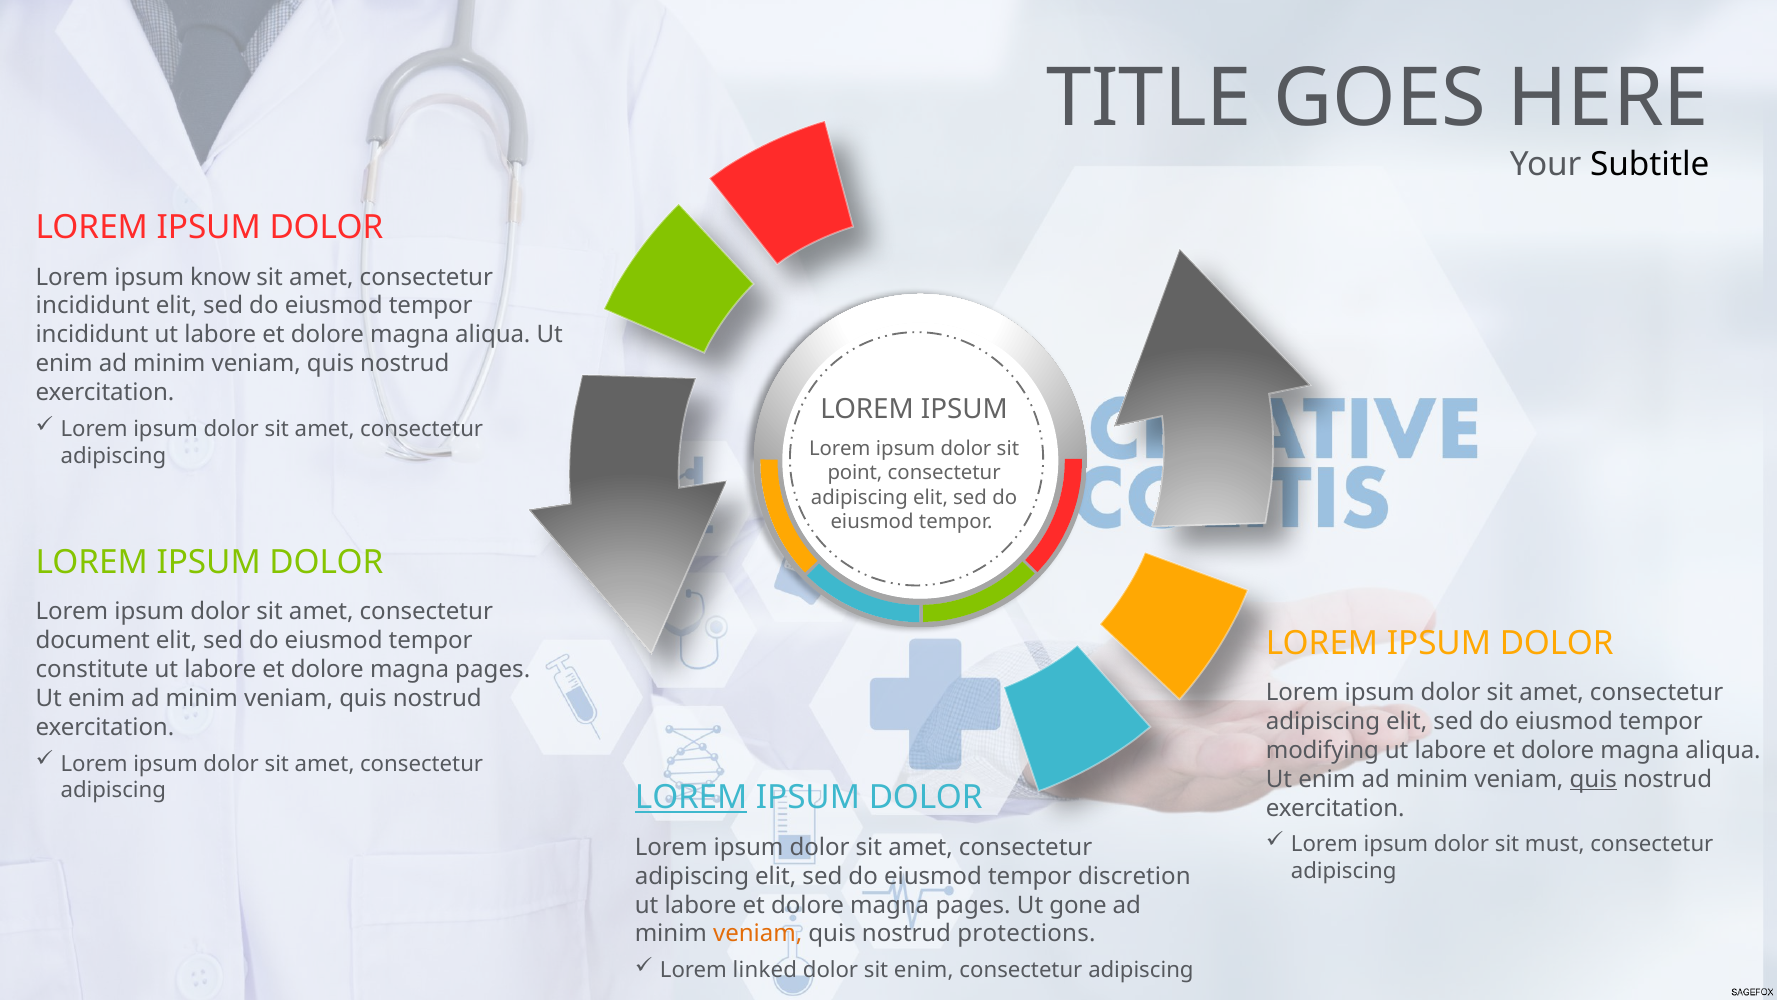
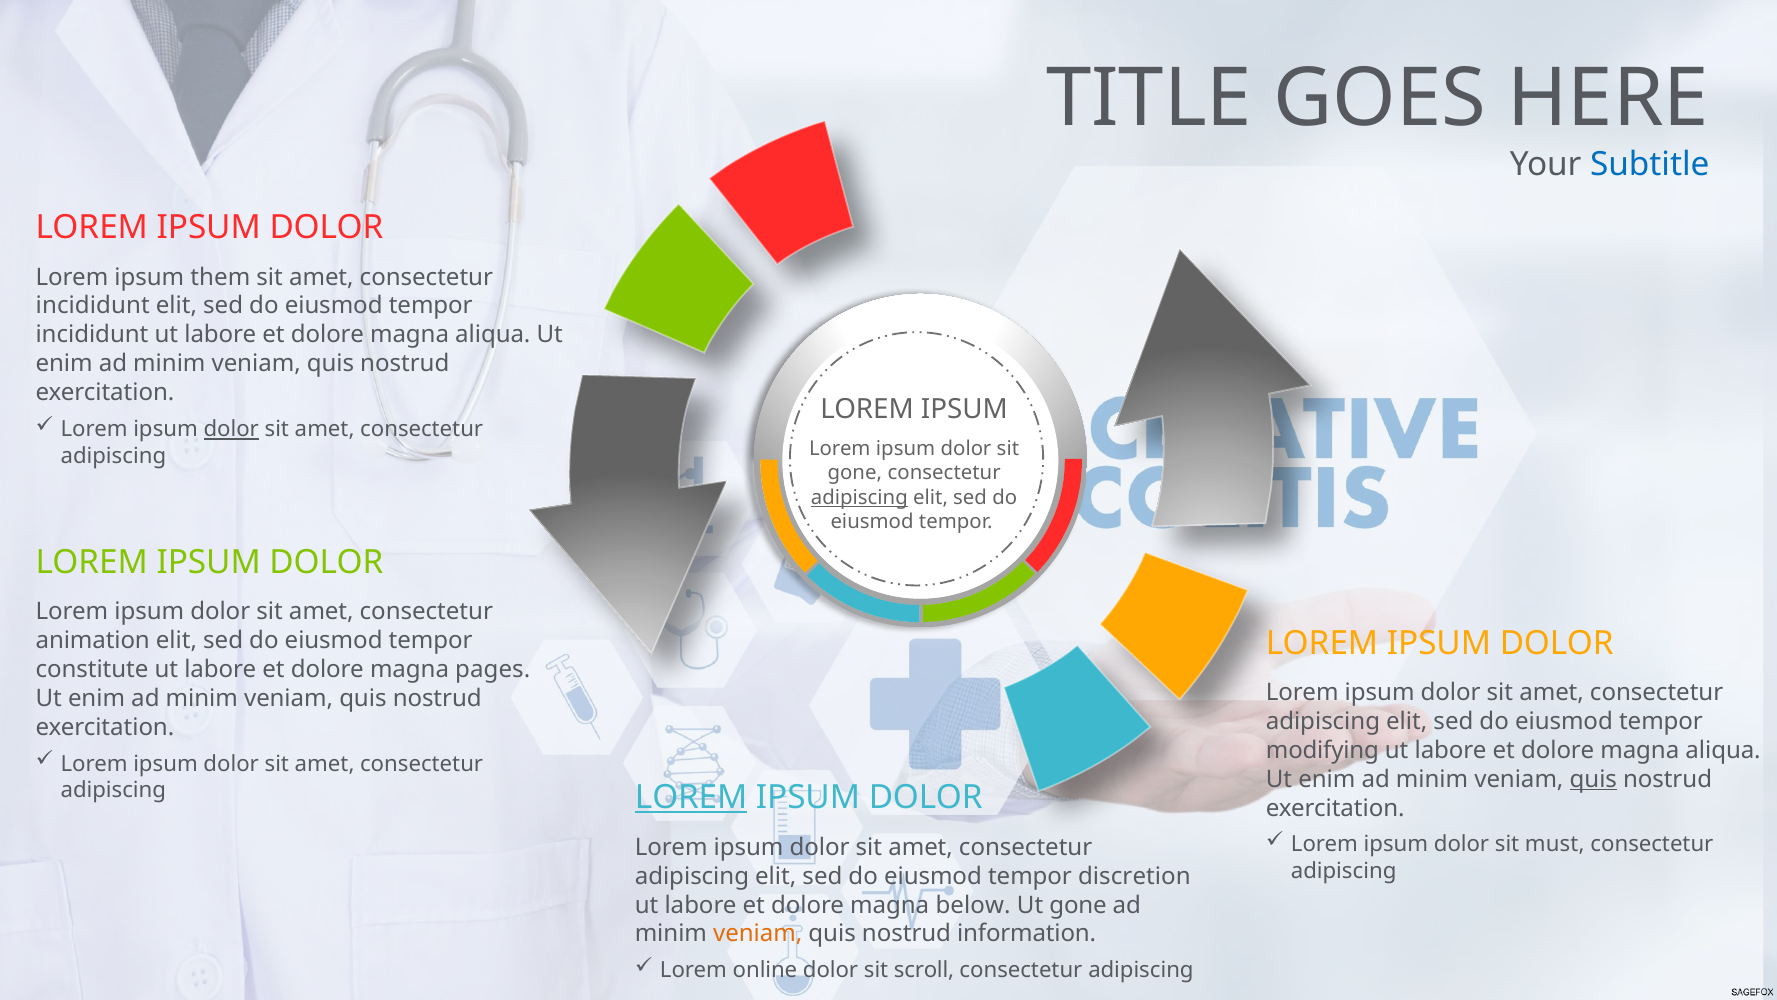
Subtitle colour: black -> blue
know: know -> them
dolor at (231, 429) underline: none -> present
point at (855, 473): point -> gone
adipiscing at (859, 497) underline: none -> present
document: document -> animation
pages at (973, 905): pages -> below
protections: protections -> information
linked: linked -> online
sit enim: enim -> scroll
